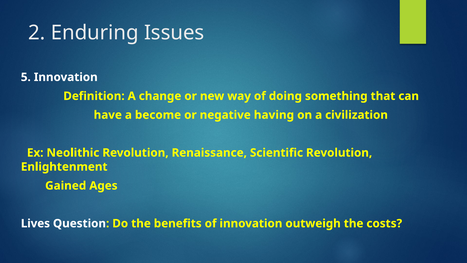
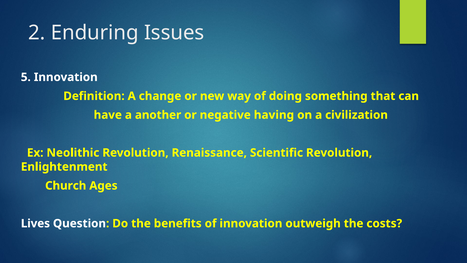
become: become -> another
Gained: Gained -> Church
